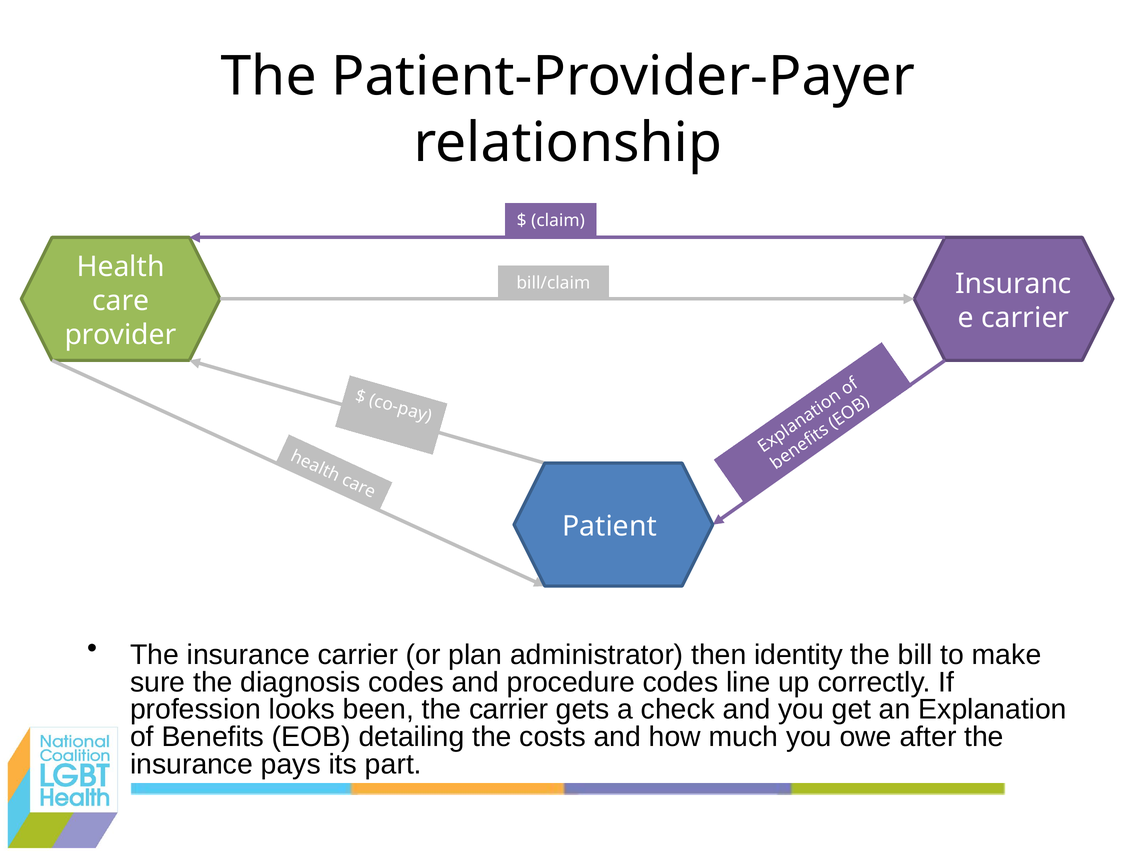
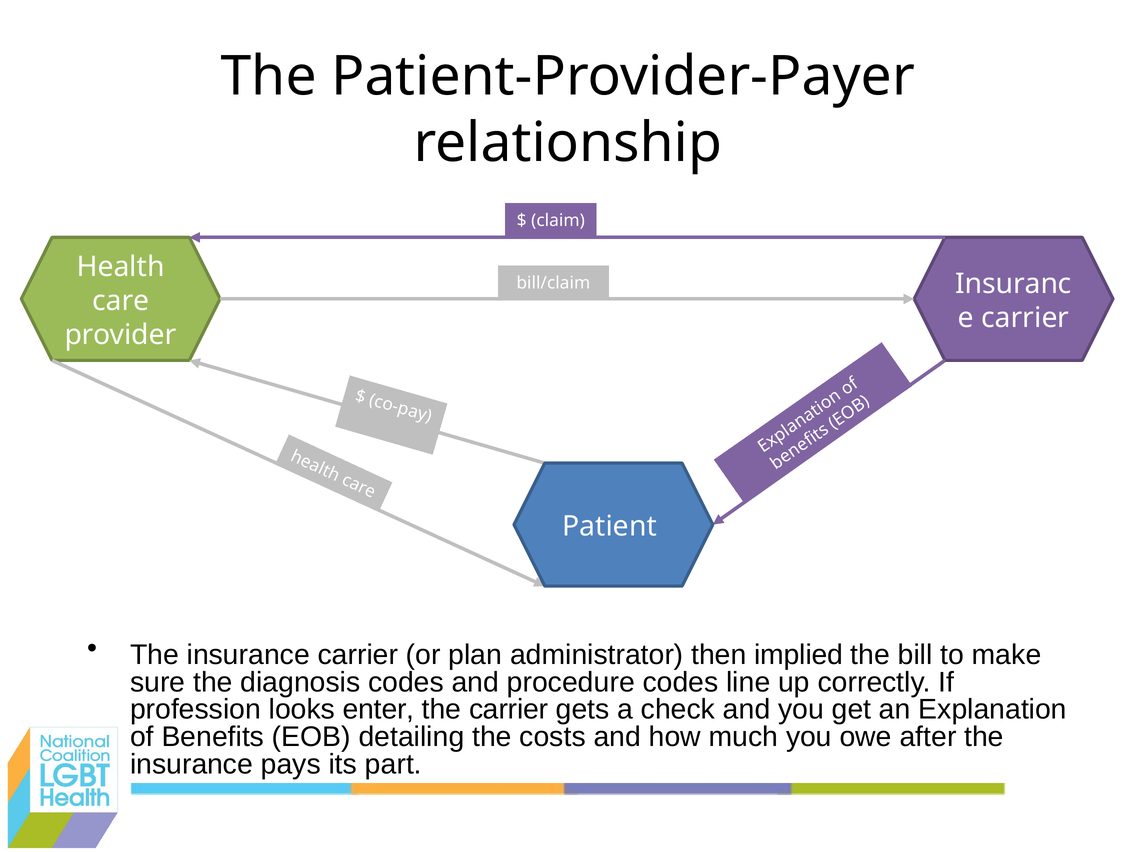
identity: identity -> implied
been: been -> enter
